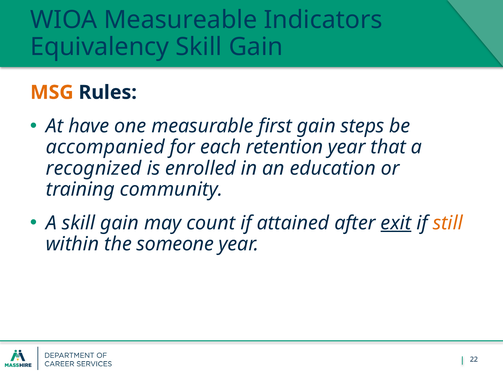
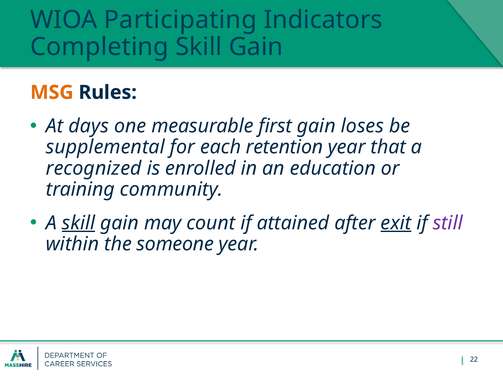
Measureable: Measureable -> Participating
Equivalency: Equivalency -> Completing
have: have -> days
steps: steps -> loses
accompanied: accompanied -> supplemental
skill at (79, 223) underline: none -> present
still colour: orange -> purple
